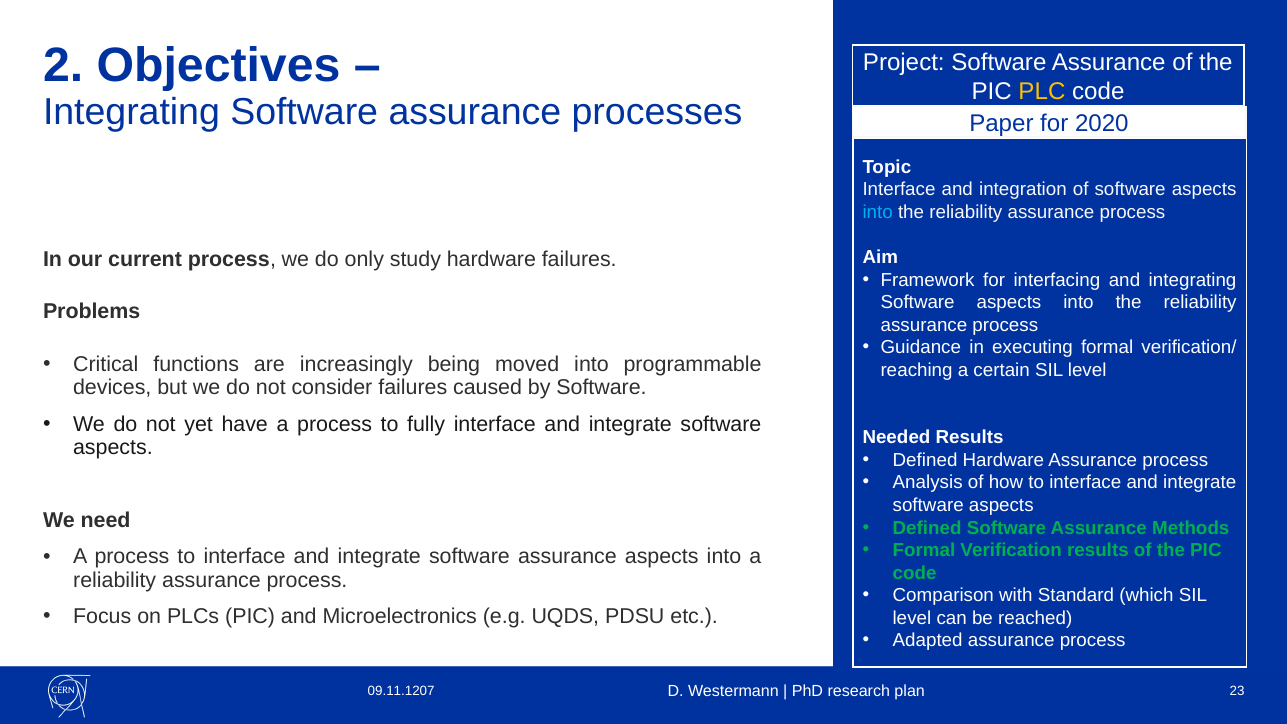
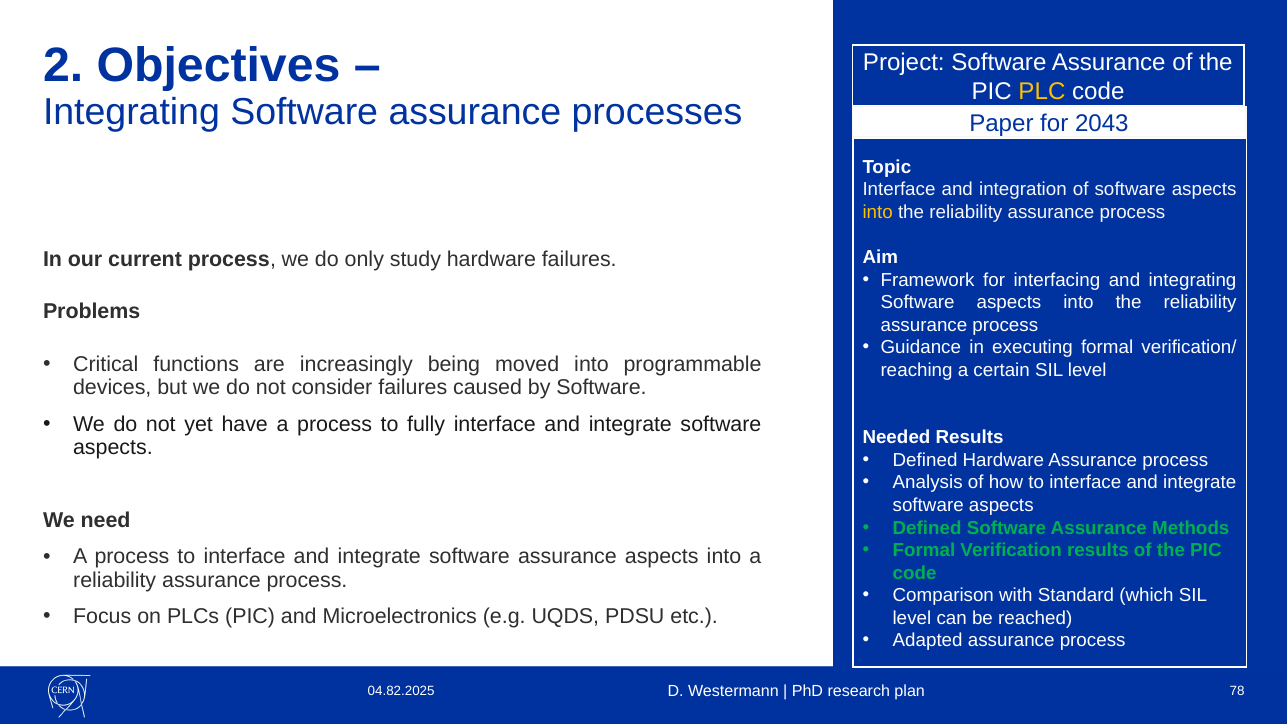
2020: 2020 -> 2043
into at (878, 212) colour: light blue -> yellow
23: 23 -> 78
09.11.1207: 09.11.1207 -> 04.82.2025
